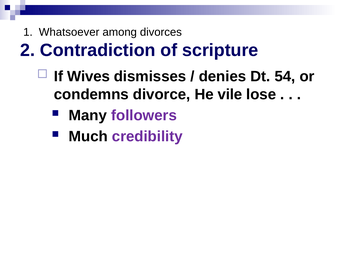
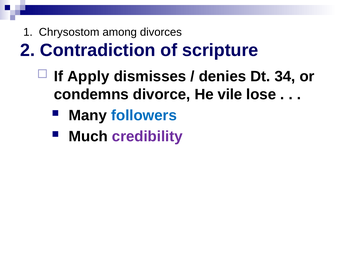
Whatsoever: Whatsoever -> Chrysostom
Wives: Wives -> Apply
54: 54 -> 34
followers colour: purple -> blue
